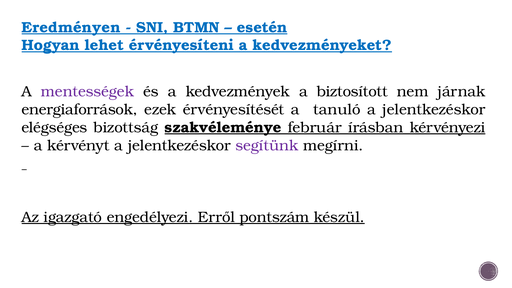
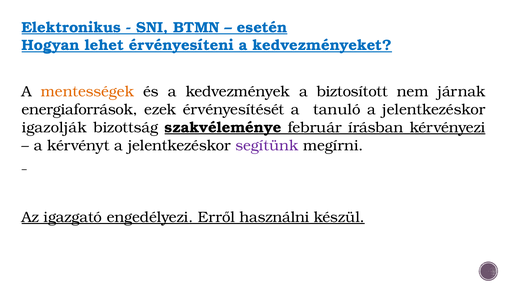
Eredményen: Eredményen -> Elektronikus
mentességek colour: purple -> orange
elégséges: elégséges -> igazolják
pontszám: pontszám -> használni
